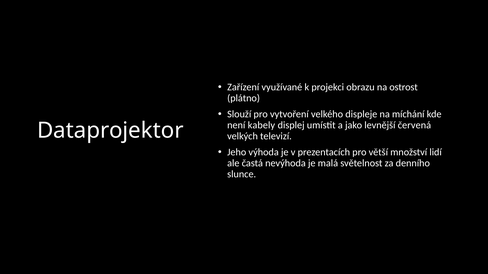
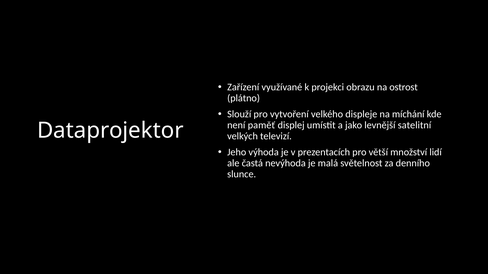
kabely: kabely -> paměť
červená: červená -> satelitní
